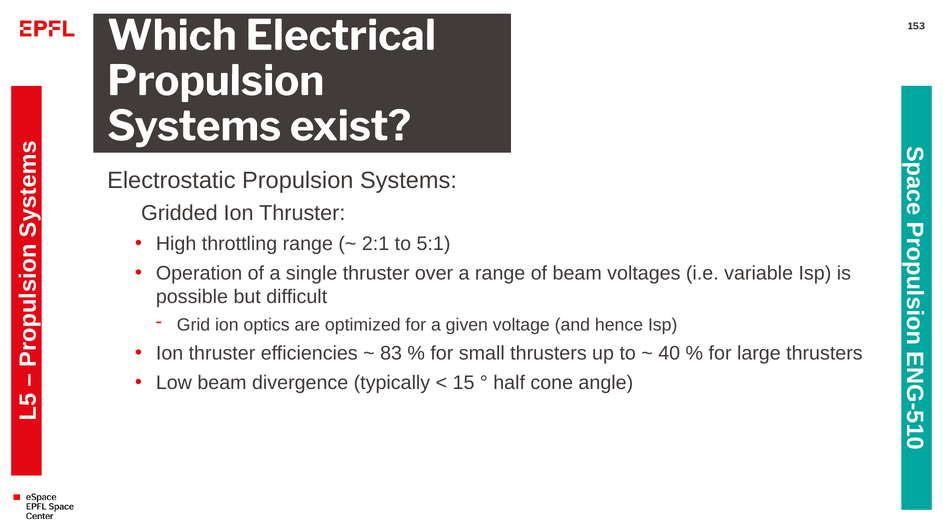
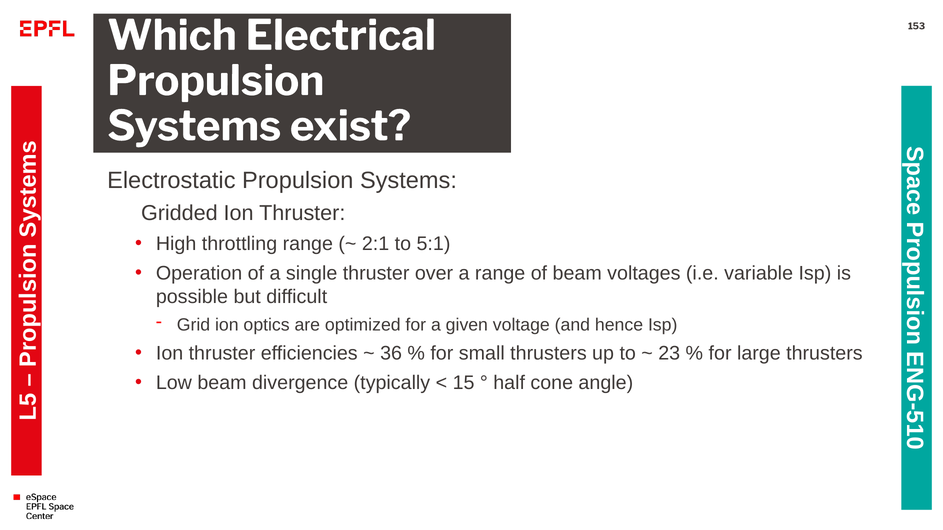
83: 83 -> 36
40: 40 -> 23
